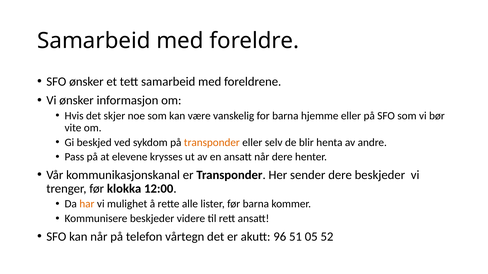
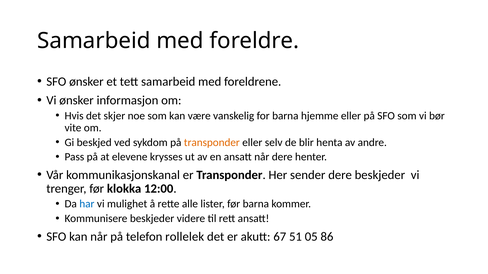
har colour: orange -> blue
vårtegn: vårtegn -> rollelek
96: 96 -> 67
52: 52 -> 86
